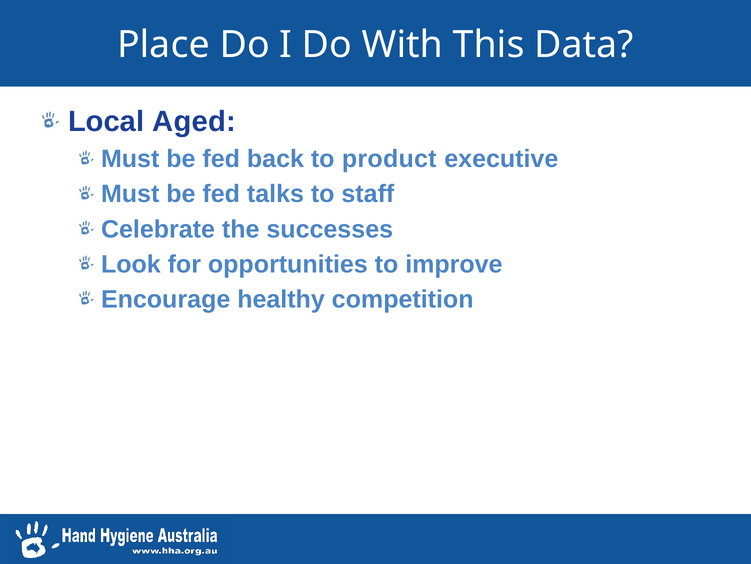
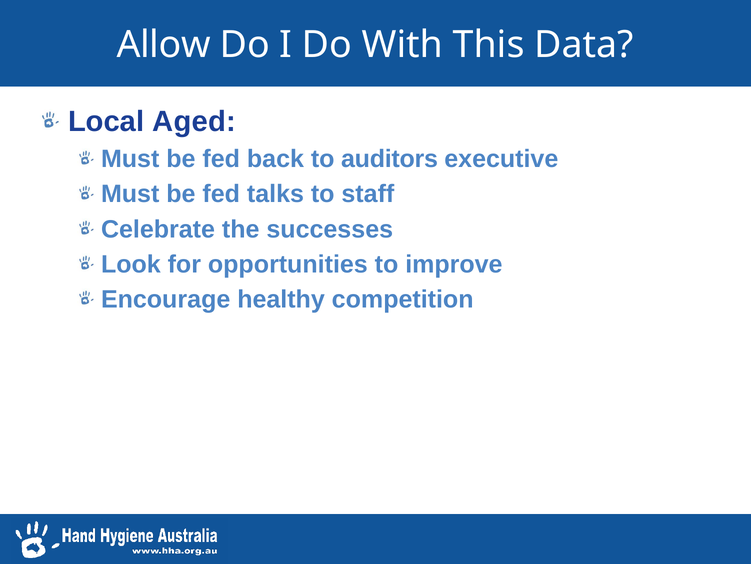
Place: Place -> Allow
product: product -> auditors
